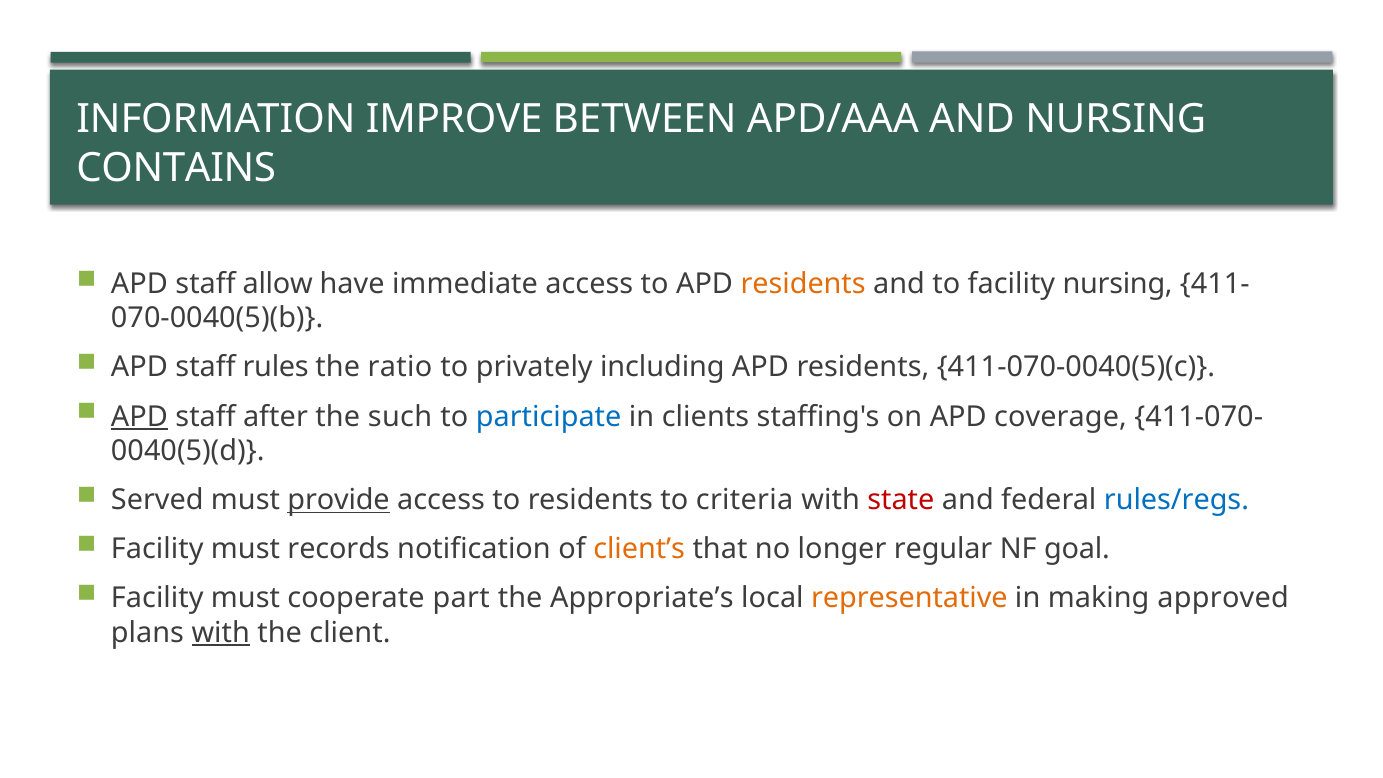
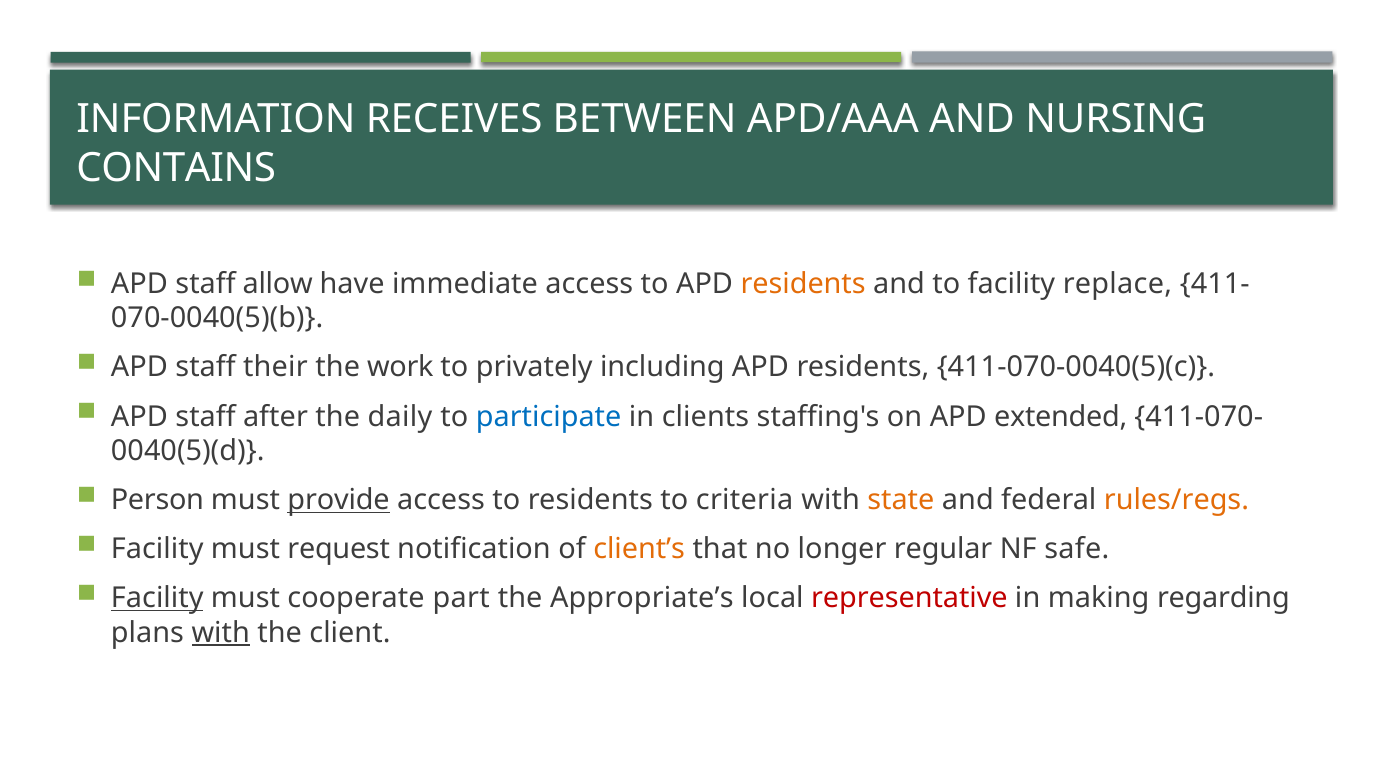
IMPROVE: IMPROVE -> RECEIVES
facility nursing: nursing -> replace
rules: rules -> their
ratio: ratio -> work
APD at (139, 416) underline: present -> none
such: such -> daily
coverage: coverage -> extended
Served: Served -> Person
state colour: red -> orange
rules/regs colour: blue -> orange
records: records -> request
goal: goal -> safe
Facility at (157, 598) underline: none -> present
representative colour: orange -> red
approved: approved -> regarding
